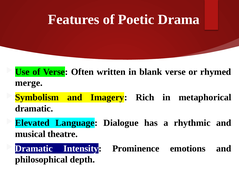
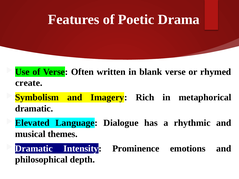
merge: merge -> create
theatre: theatre -> themes
